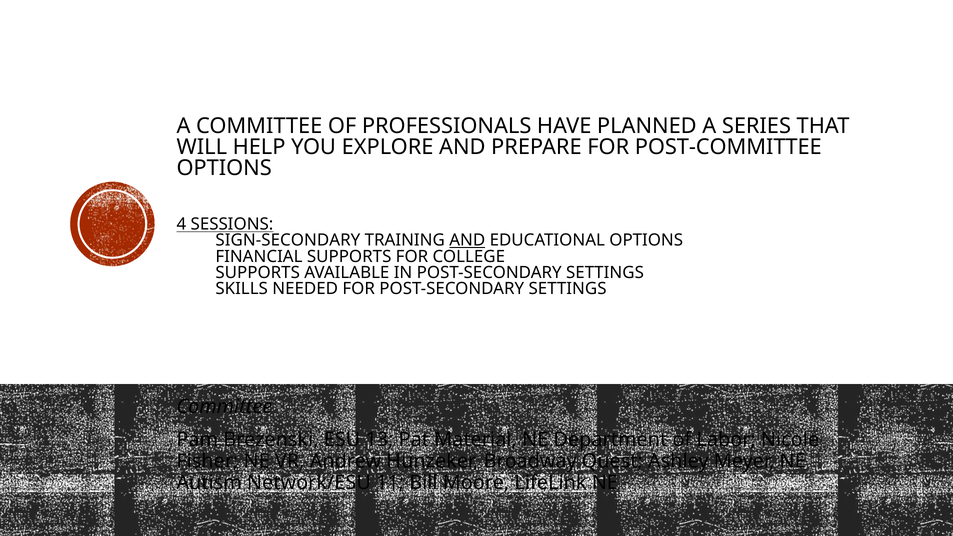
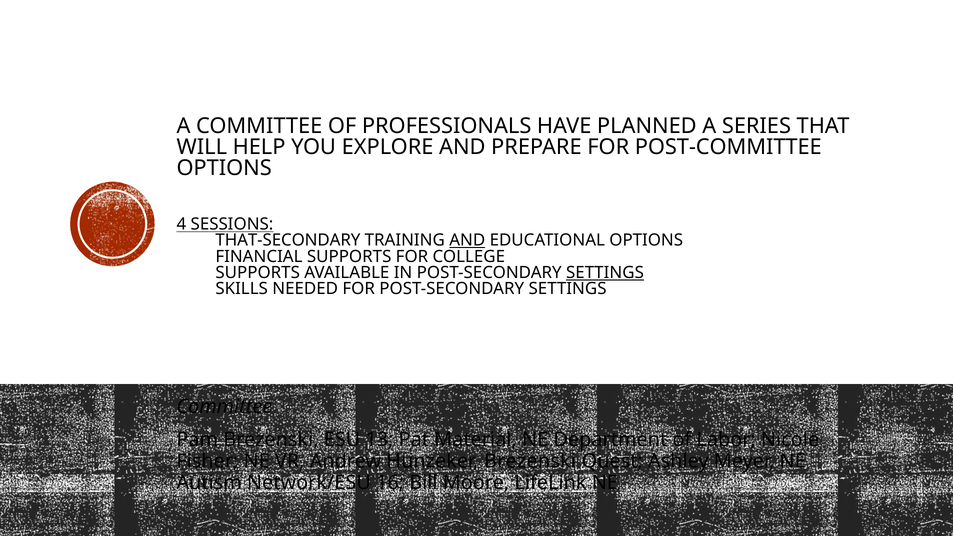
SIGN-SECONDARY: SIGN-SECONDARY -> THAT-SECONDARY
SETTINGS at (605, 273) underline: none -> present
Hunzeker Broadway: Broadway -> Brezenski
11: 11 -> 16
